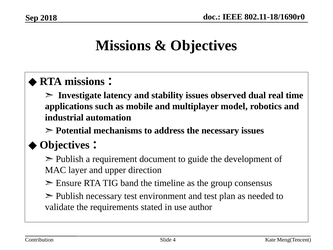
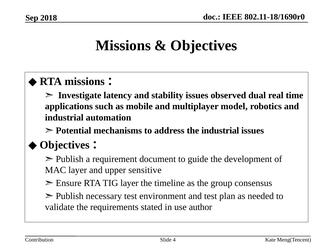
the necessary: necessary -> industrial
direction: direction -> sensitive
TIG band: band -> layer
